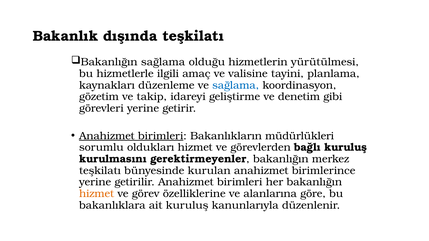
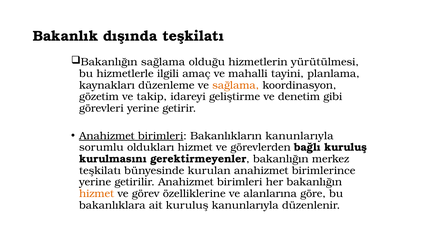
valisine: valisine -> mahalli
sağlama at (236, 85) colour: blue -> orange
Bakanlıkların müdürlükleri: müdürlükleri -> kanunlarıyla
